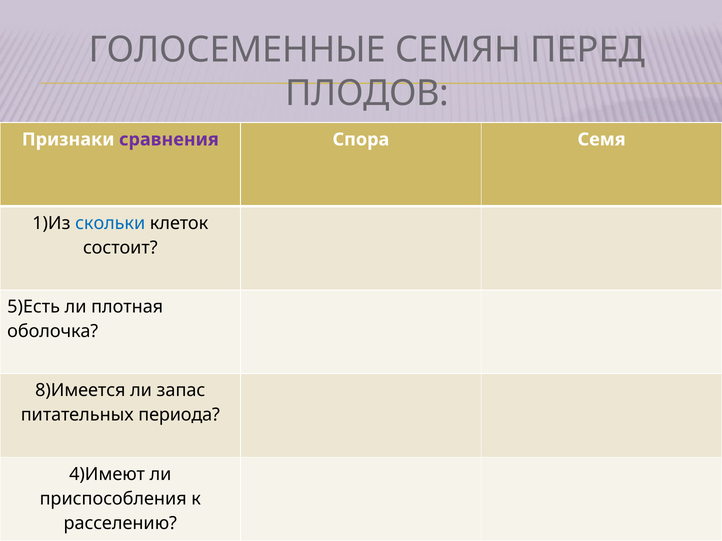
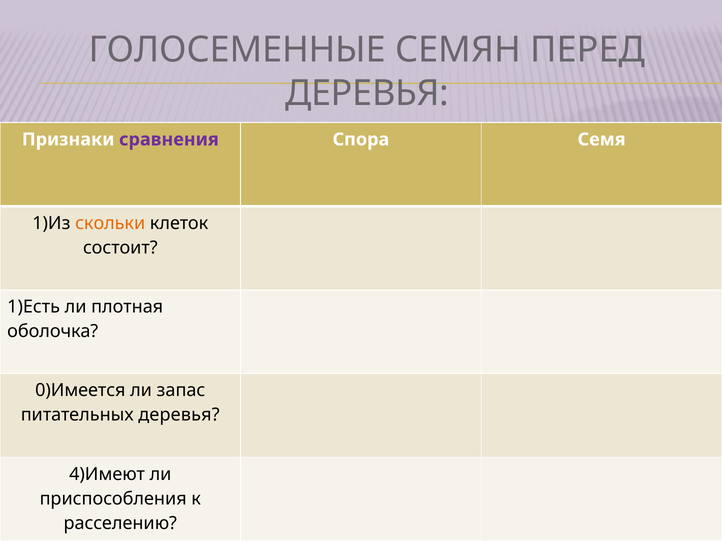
ПЛОДОВ at (367, 93): ПЛОДОВ -> ДЕРЕВЬЯ
скольки colour: blue -> orange
5)Есть: 5)Есть -> 1)Есть
8)Имеется: 8)Имеется -> 0)Имеется
питательных периода: периода -> деревья
